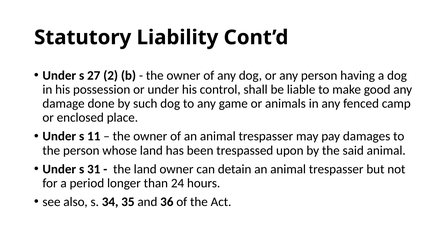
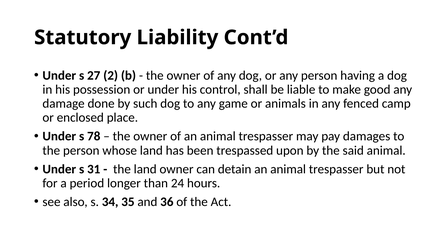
11: 11 -> 78
